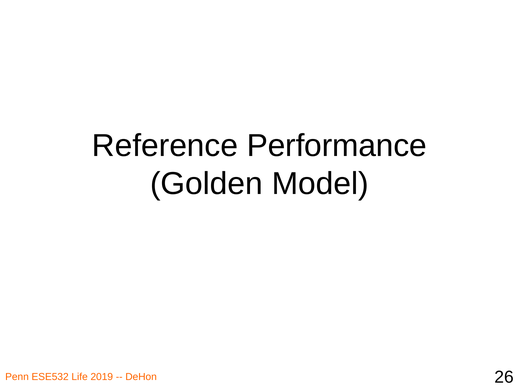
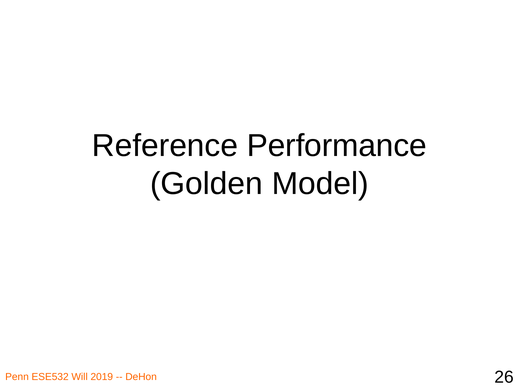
Life: Life -> Will
